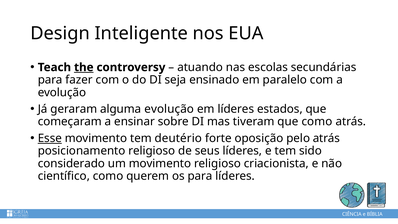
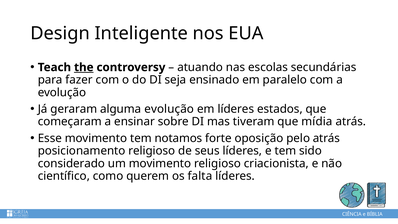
que como: como -> mídia
Esse underline: present -> none
deutério: deutério -> notamos
os para: para -> falta
